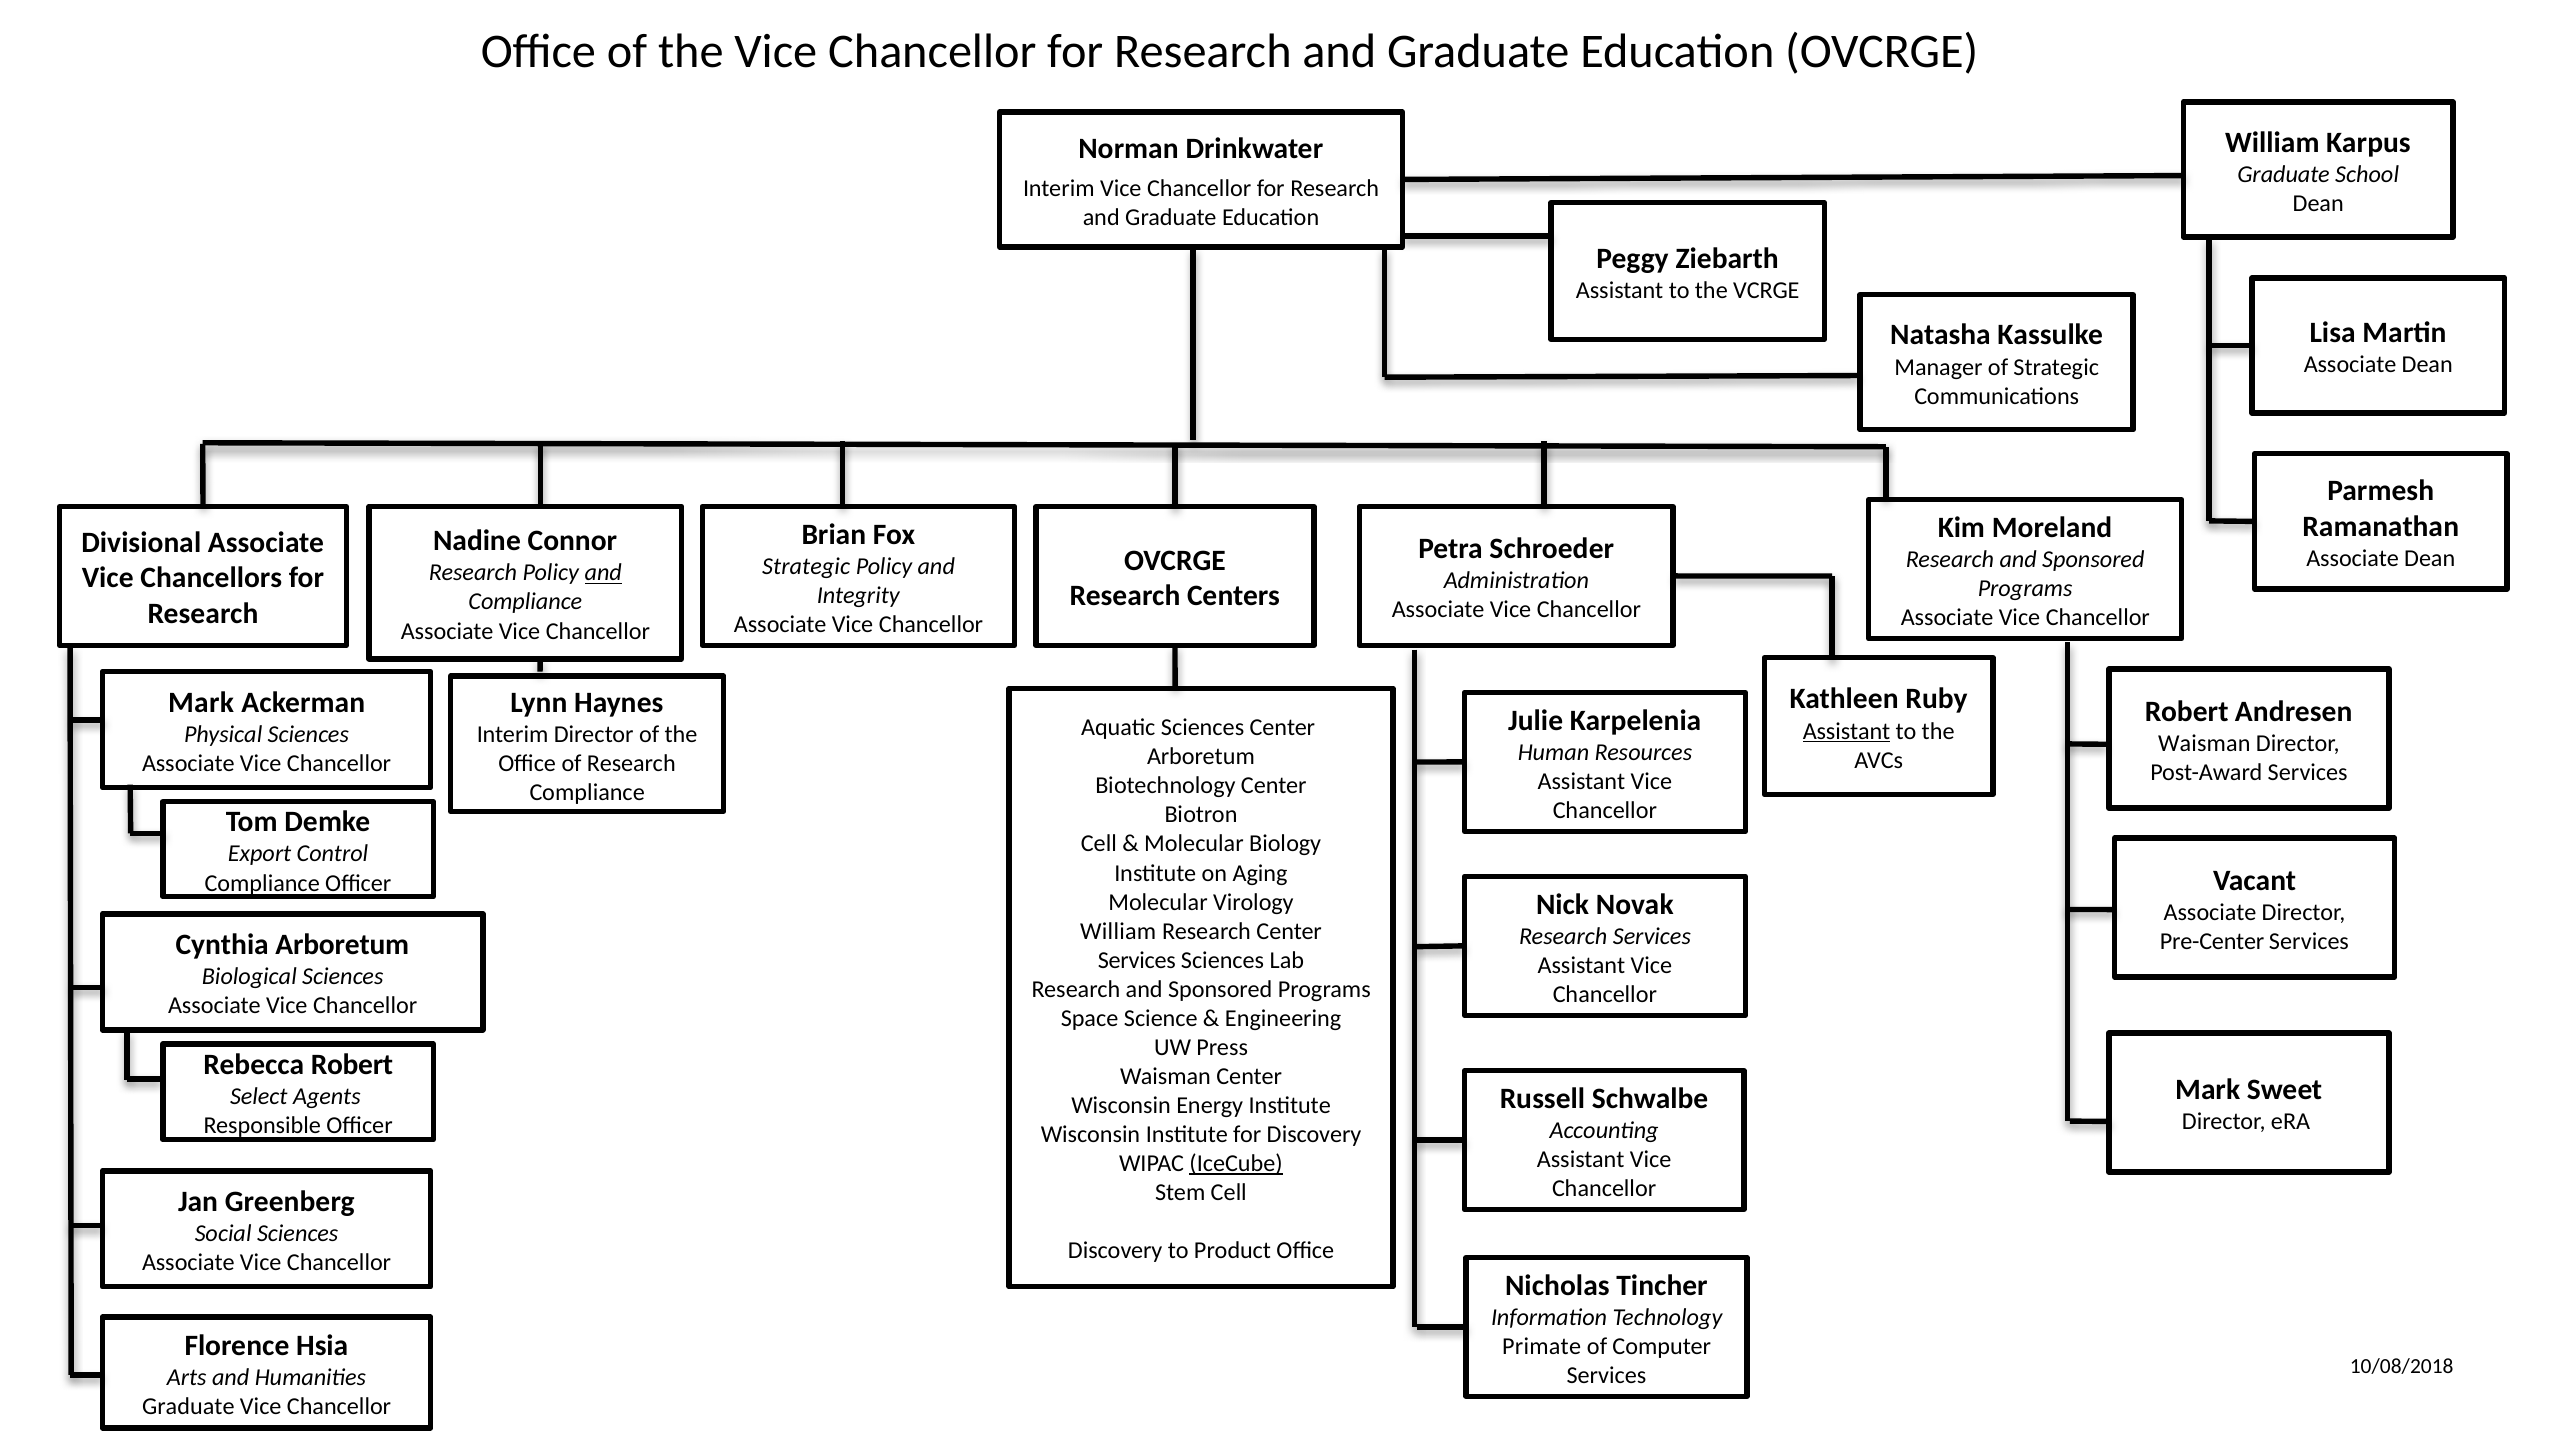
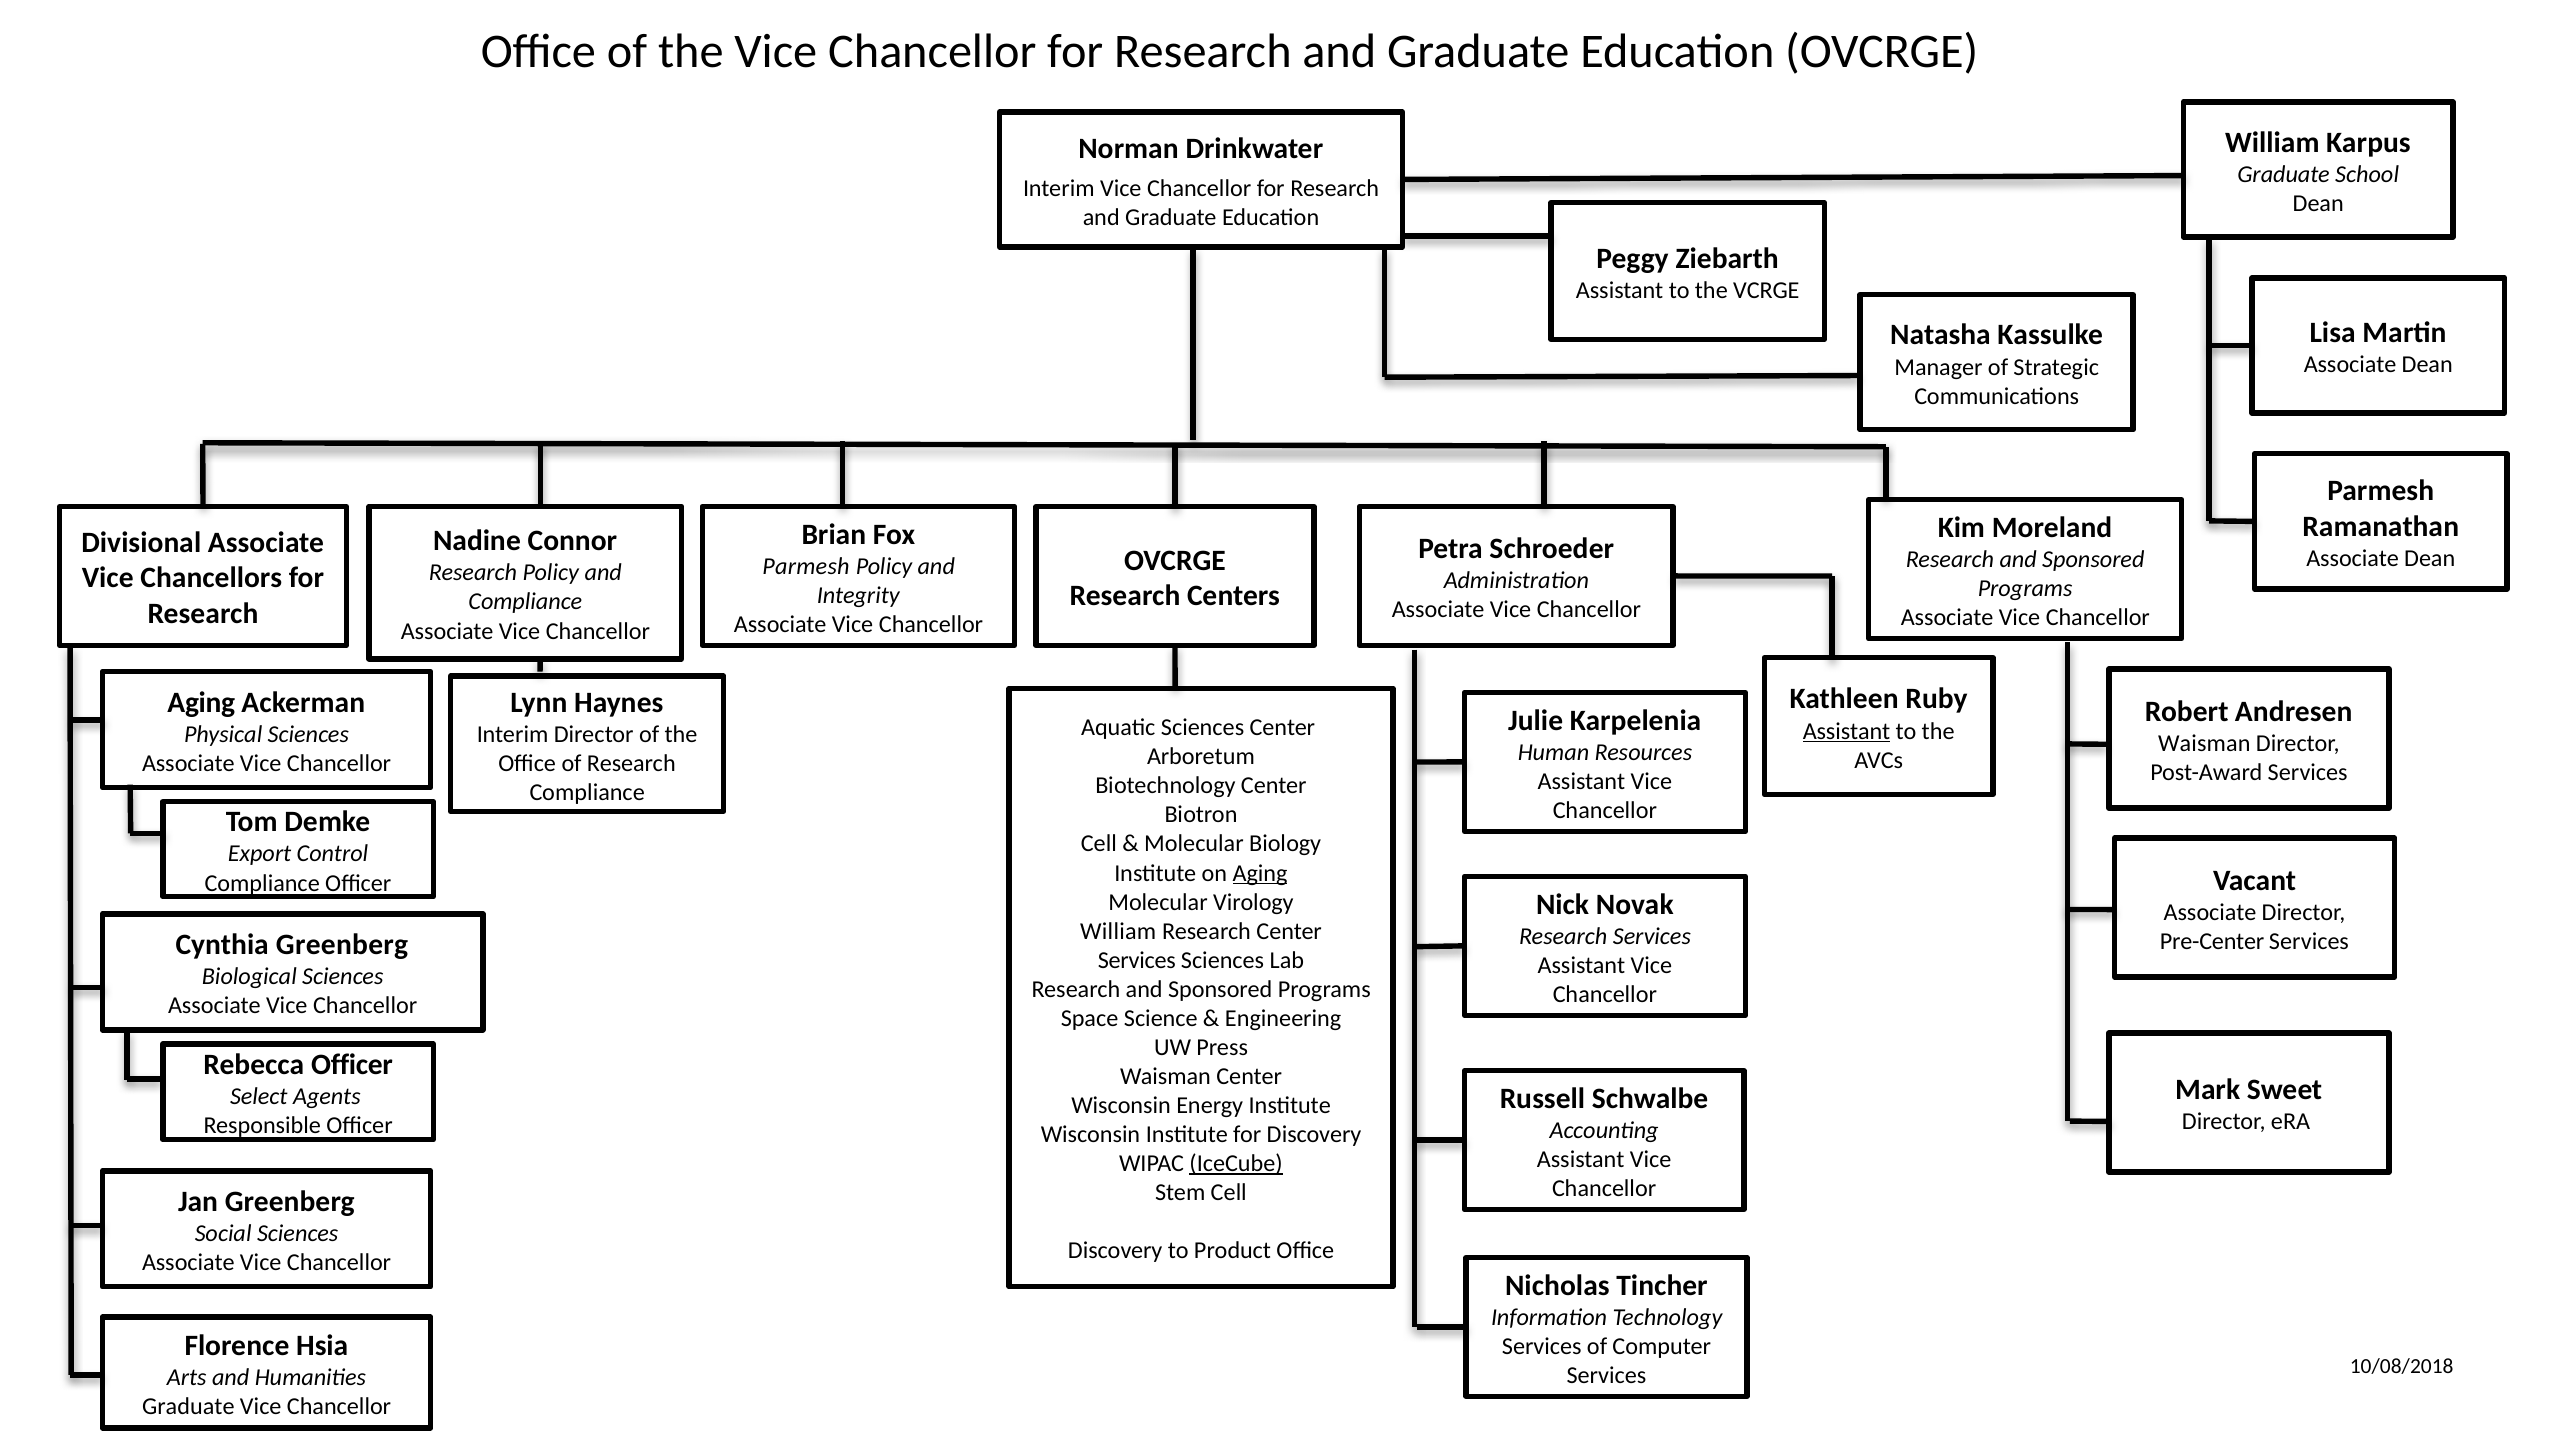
Strategic at (806, 566): Strategic -> Parmesh
and at (603, 573) underline: present -> none
Mark at (201, 703): Mark -> Aging
Aging at (1260, 873) underline: none -> present
Cynthia Arboretum: Arboretum -> Greenberg
Rebecca Robert: Robert -> Officer
Primate at (1542, 1346): Primate -> Services
